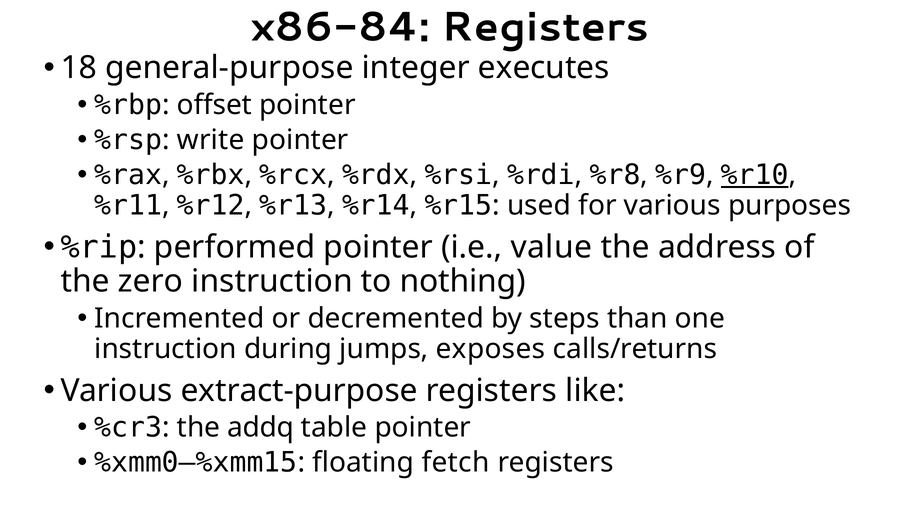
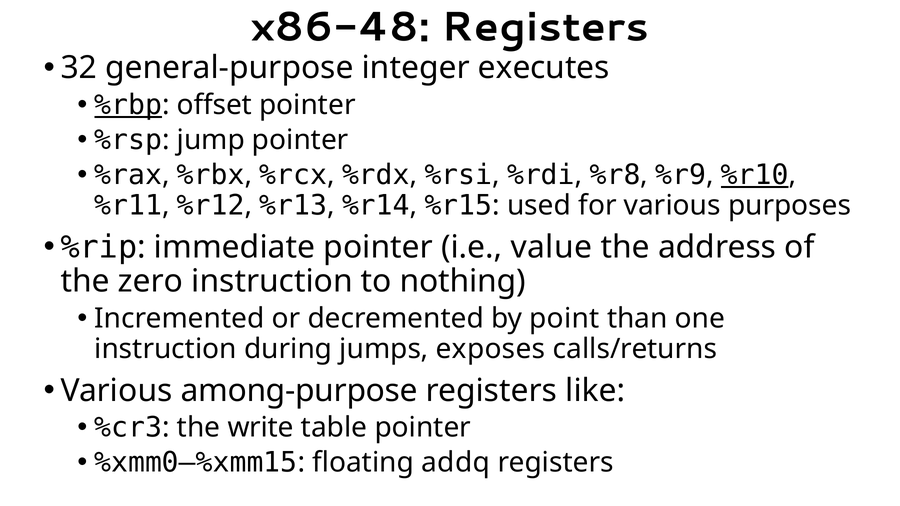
x86-84: x86-84 -> x86-48
18: 18 -> 32
%rbp underline: none -> present
write: write -> jump
performed: performed -> immediate
steps: steps -> point
extract-purpose: extract-purpose -> among-purpose
addq: addq -> write
fetch: fetch -> addq
